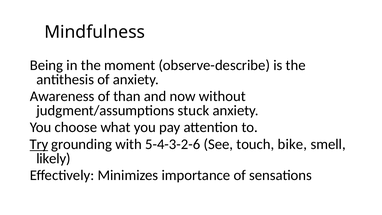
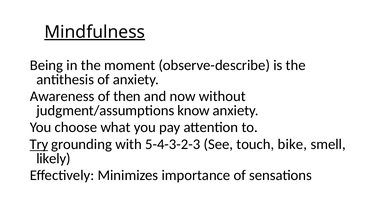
Mindfulness underline: none -> present
than: than -> then
stuck: stuck -> know
5-4-3-2-6: 5-4-3-2-6 -> 5-4-3-2-3
